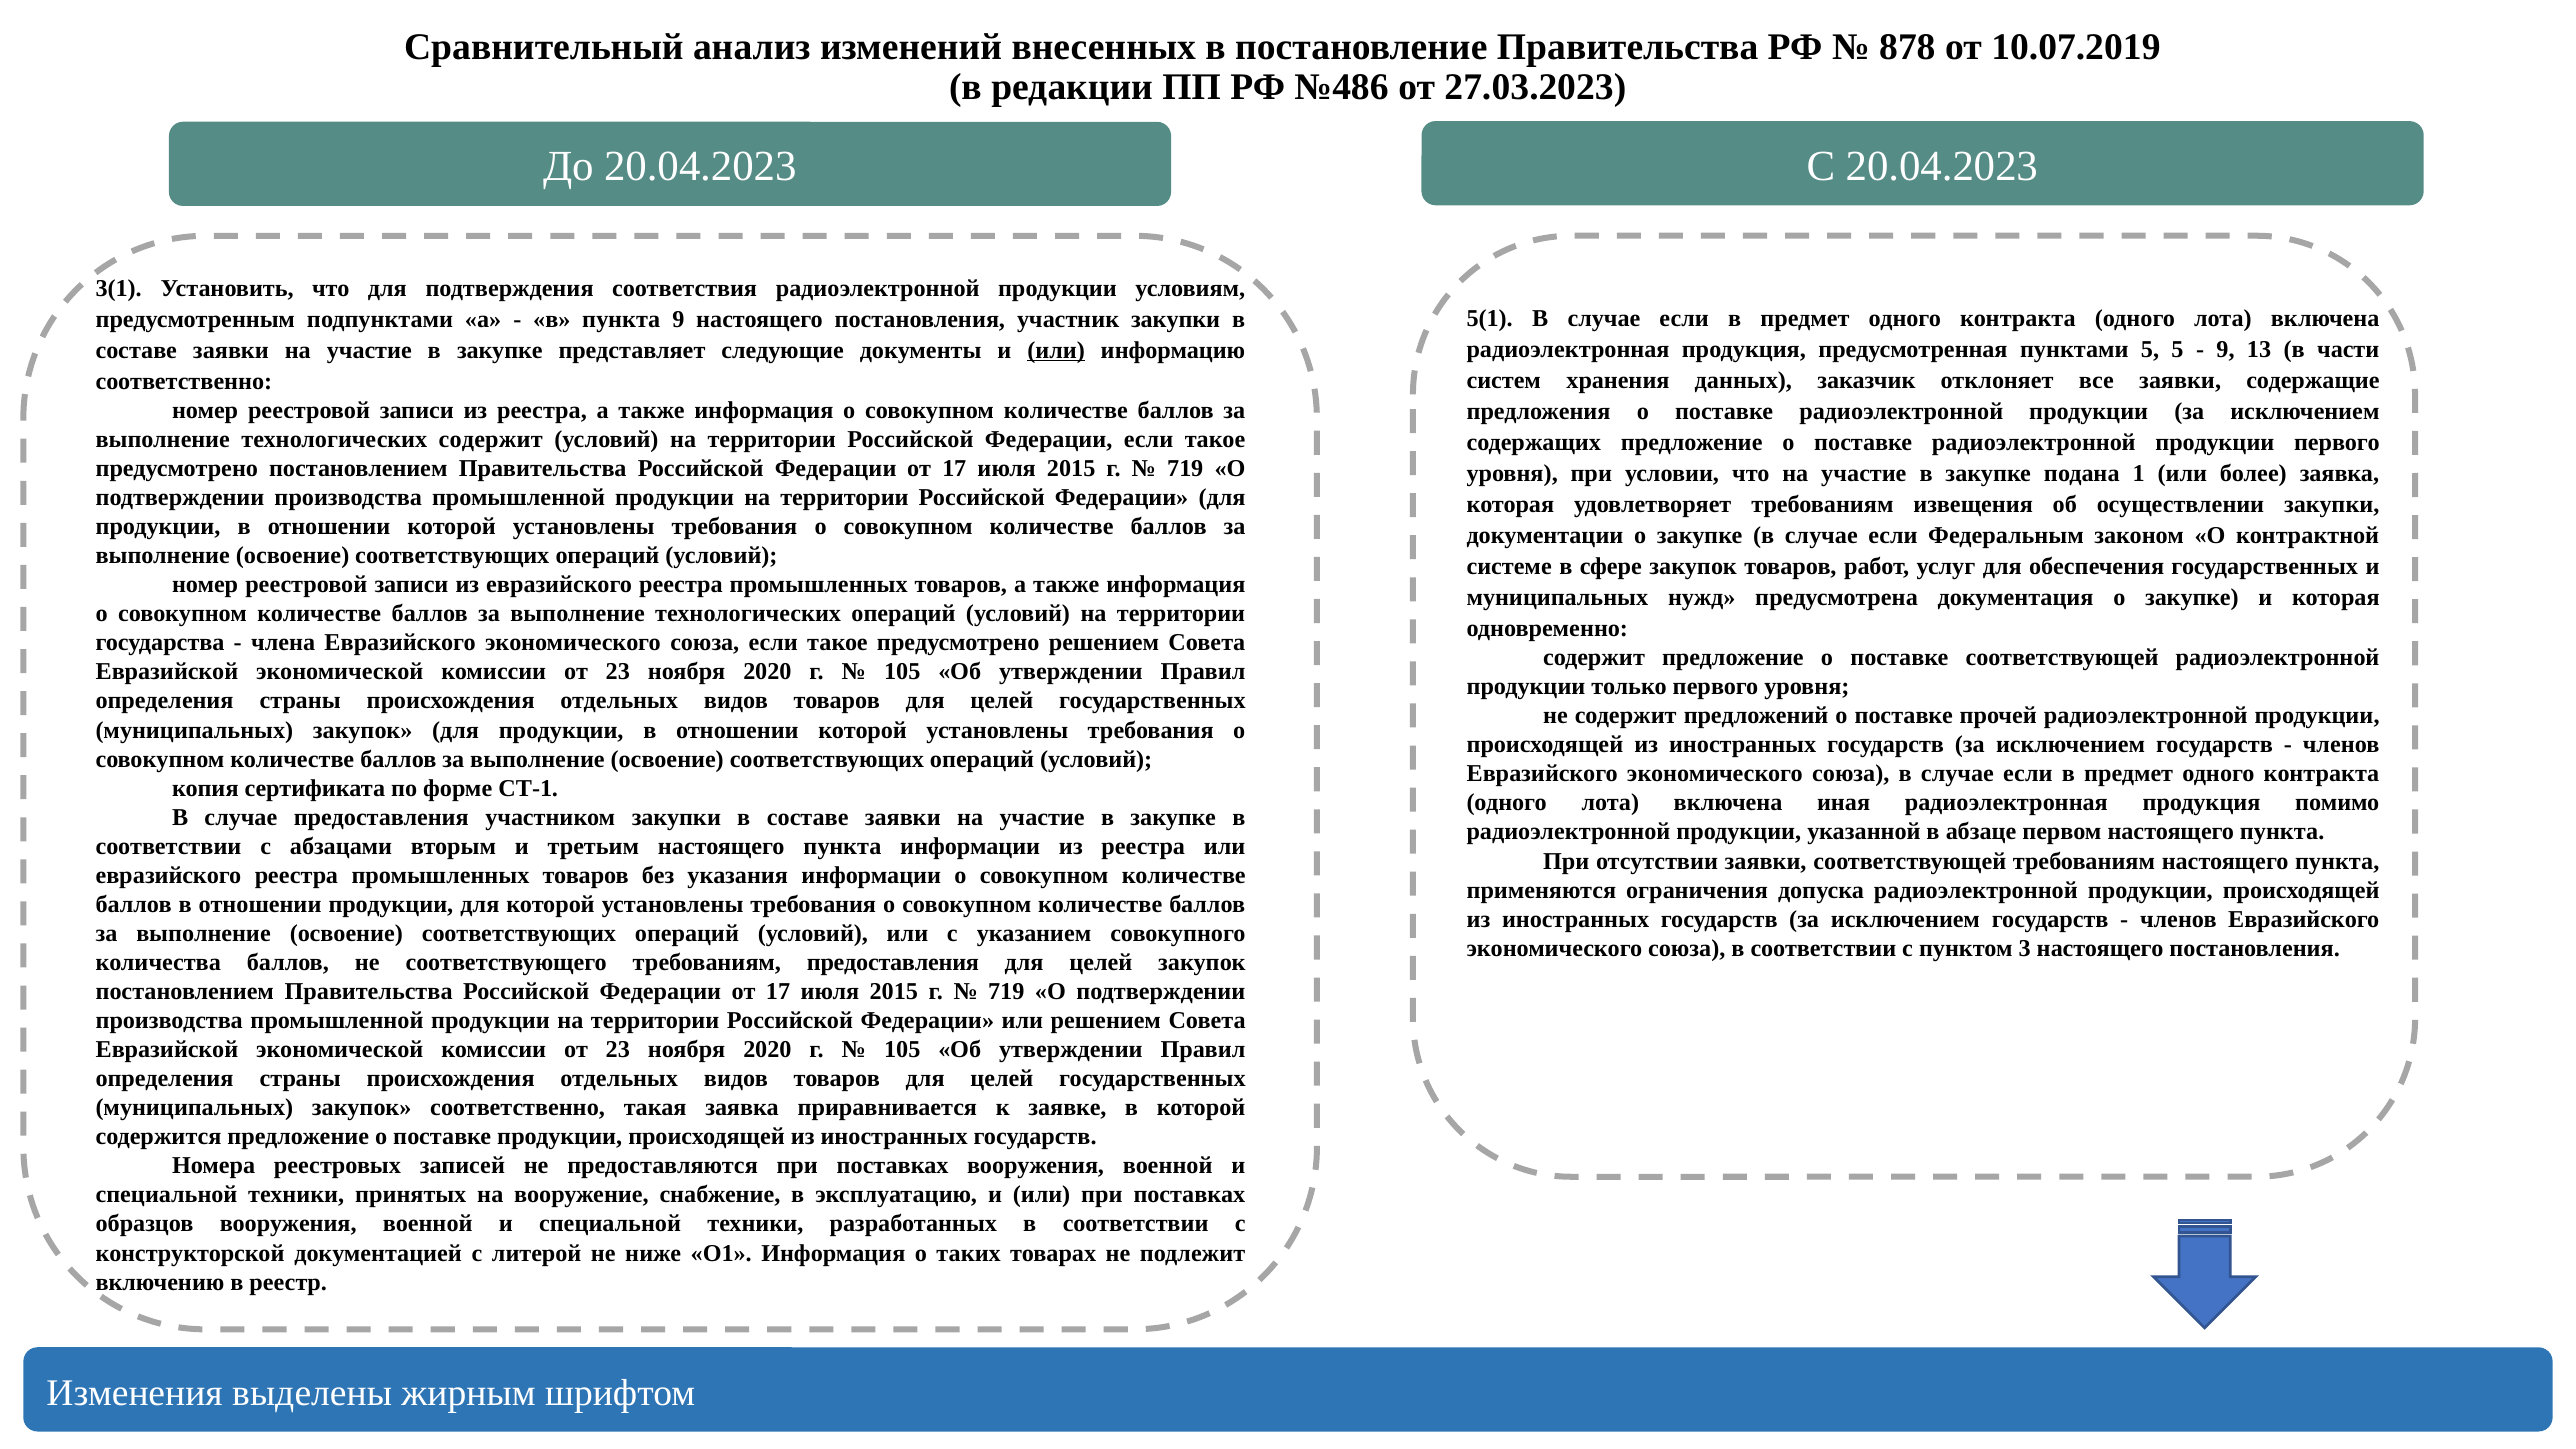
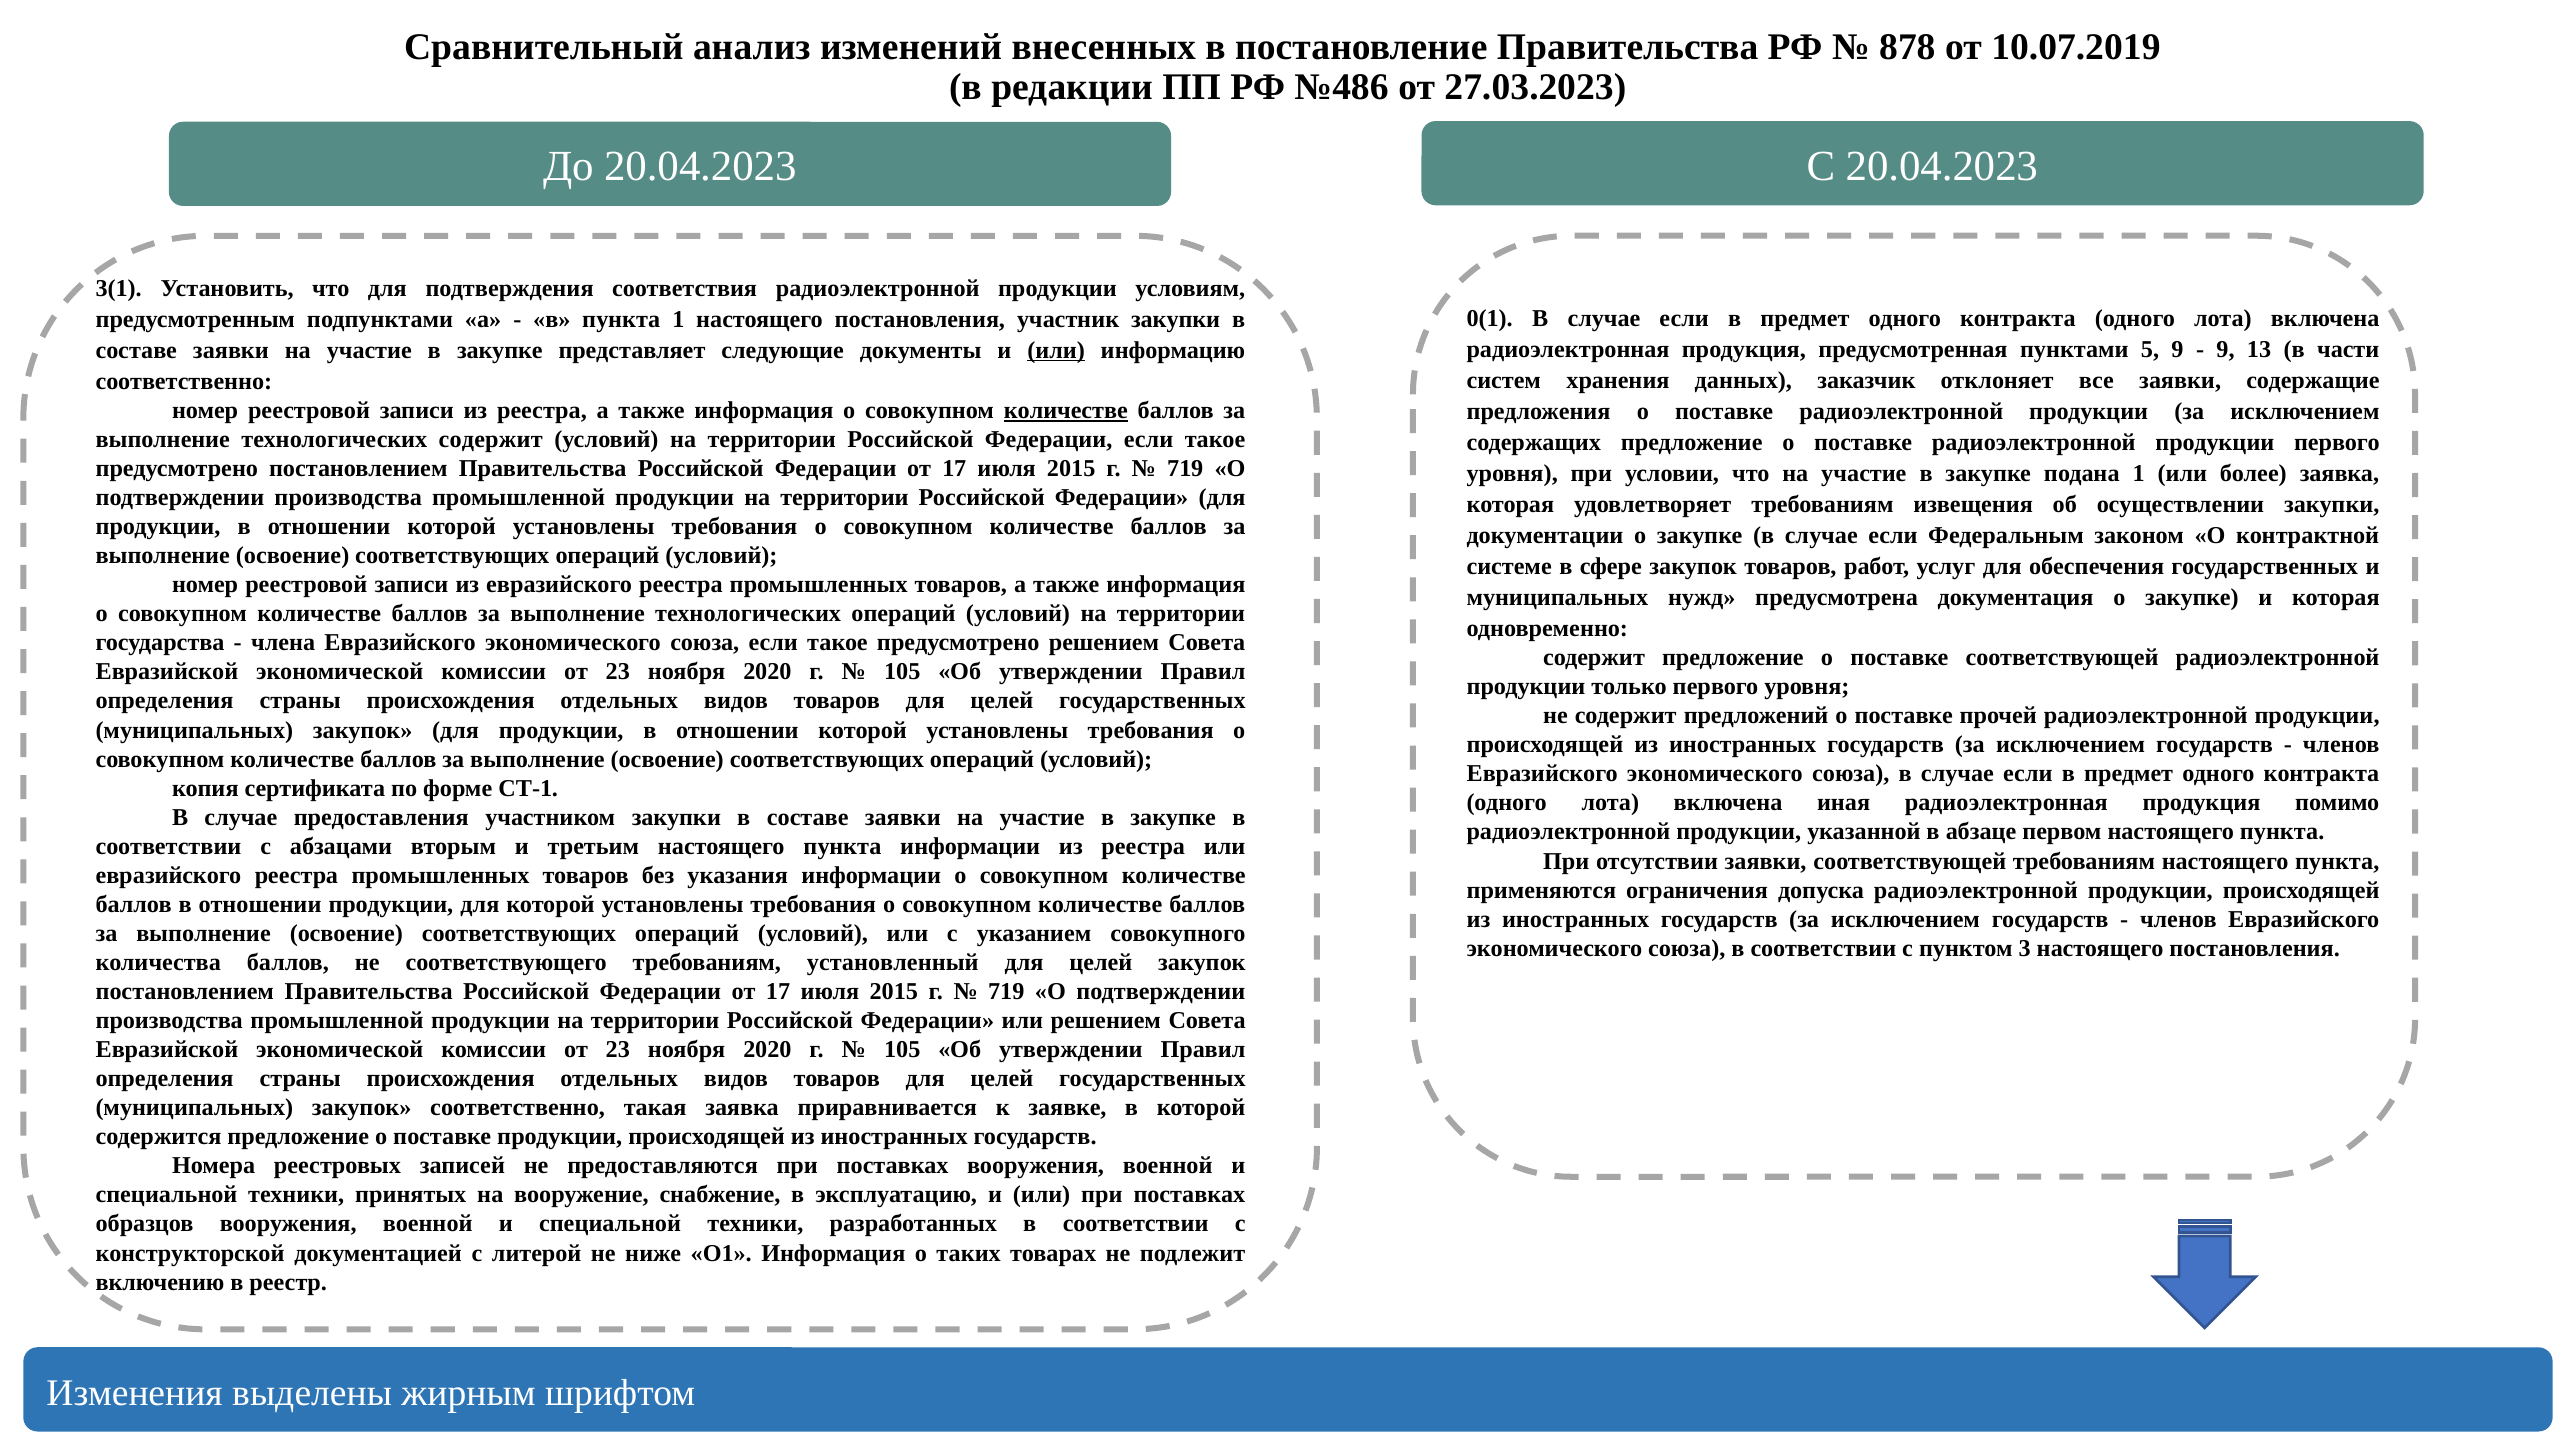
5(1: 5(1 -> 0(1
пункта 9: 9 -> 1
5 5: 5 -> 9
количестве at (1066, 410) underline: none -> present
требованиям предоставления: предоставления -> установленный
